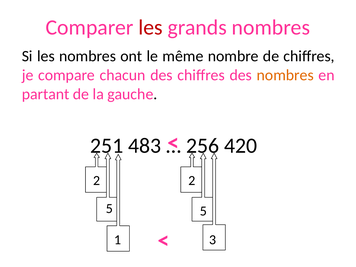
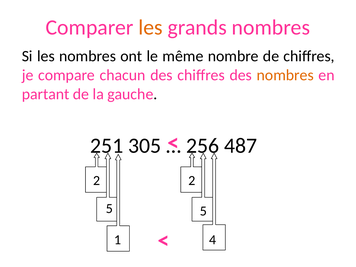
les at (151, 27) colour: red -> orange
483: 483 -> 305
420: 420 -> 487
3: 3 -> 4
